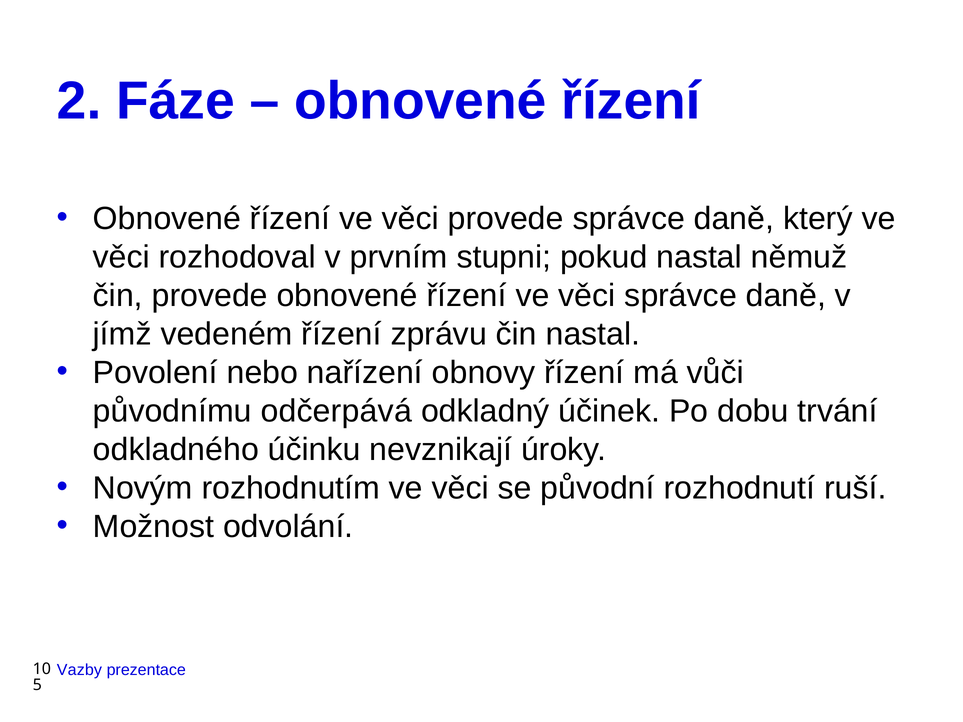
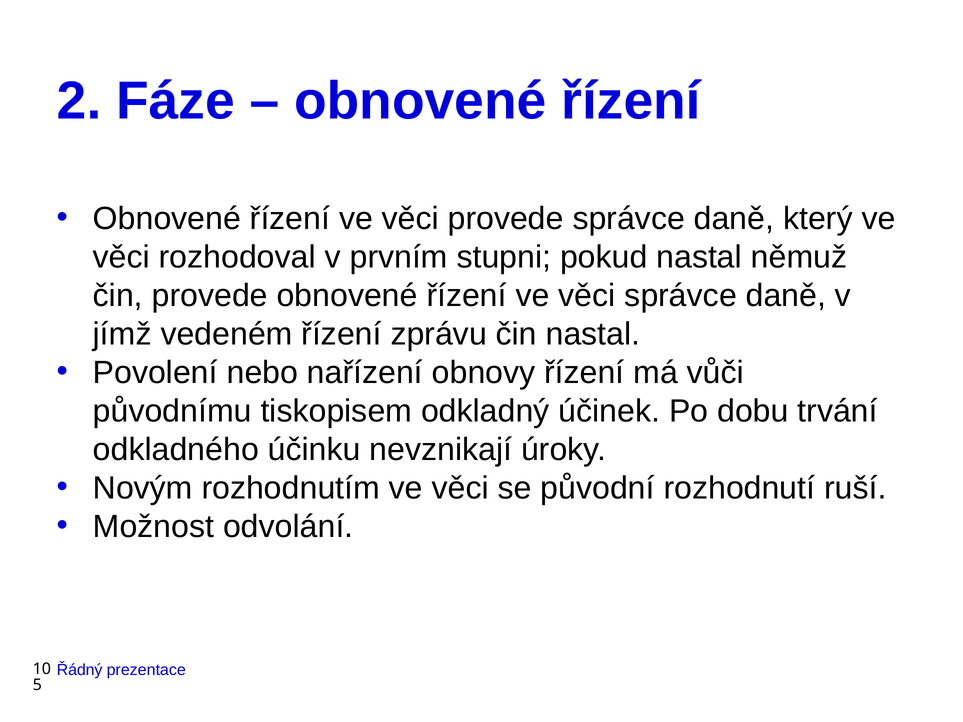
odčerpává: odčerpává -> tiskopisem
Vazby: Vazby -> Řádný
